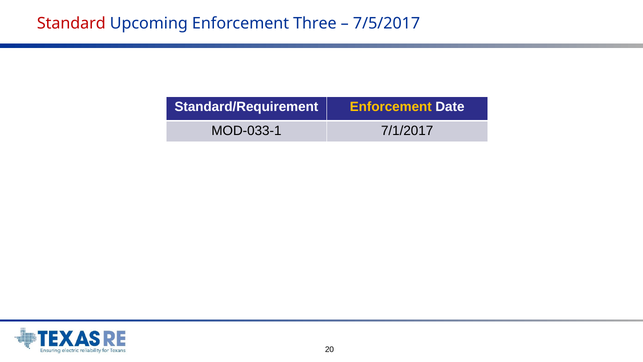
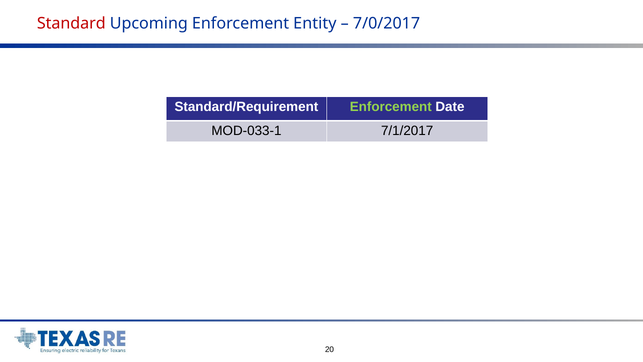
Three: Three -> Entity
7/5/2017: 7/5/2017 -> 7/0/2017
Enforcement at (391, 107) colour: yellow -> light green
